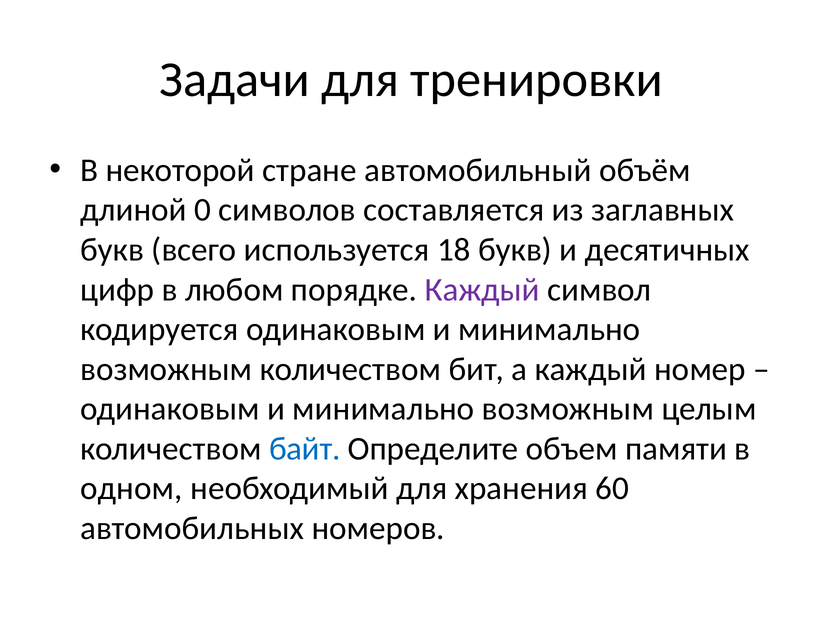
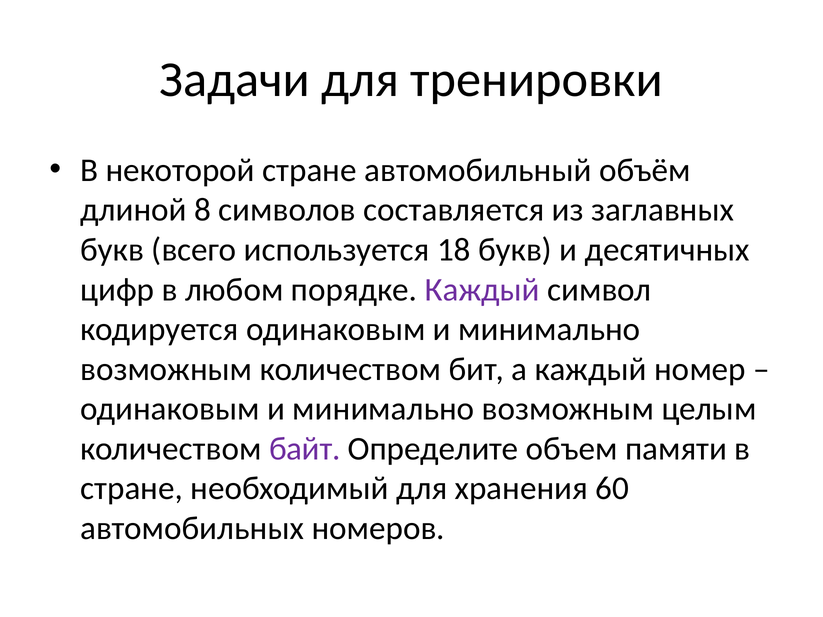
0: 0 -> 8
байт colour: blue -> purple
одном at (131, 489): одном -> стране
